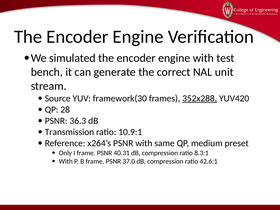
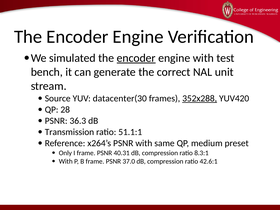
encoder at (136, 58) underline: none -> present
framework(30: framework(30 -> datacenter(30
10.9:1: 10.9:1 -> 51.1:1
